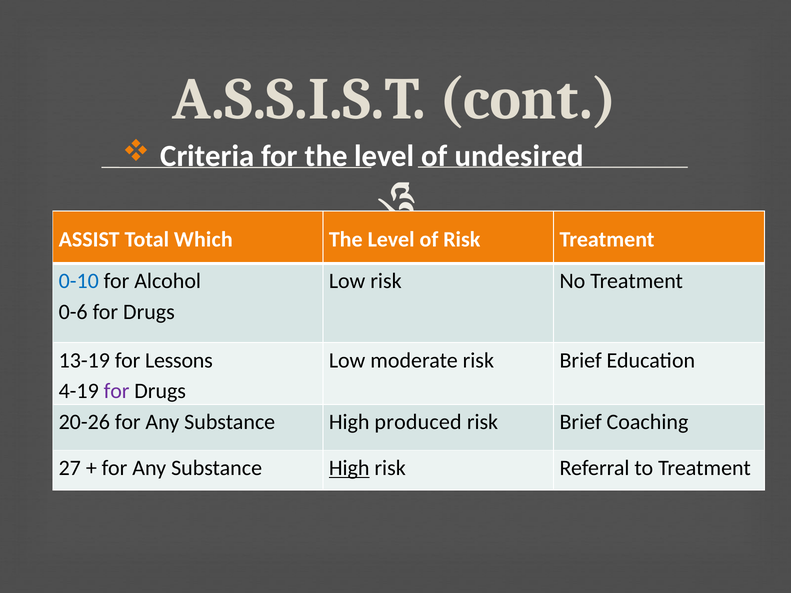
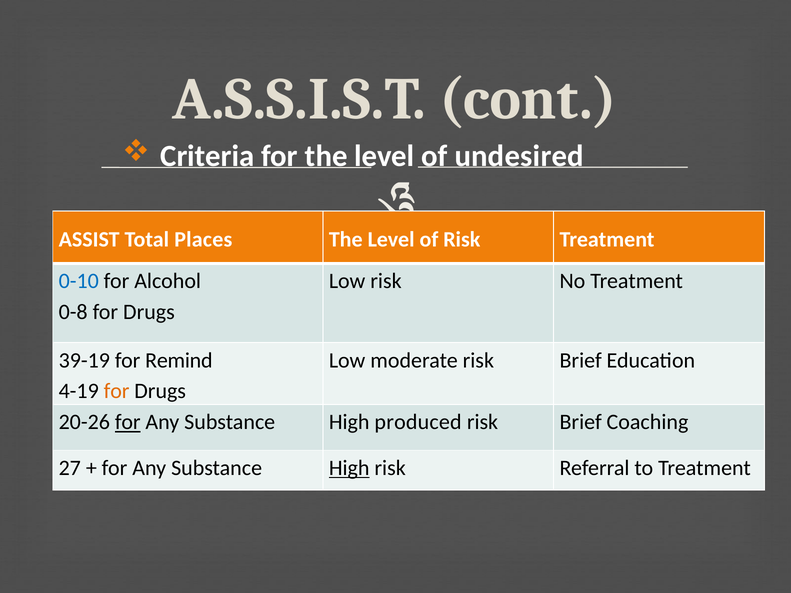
Which: Which -> Places
0-6: 0-6 -> 0-8
13-19: 13-19 -> 39-19
Lessons: Lessons -> Remind
for at (117, 391) colour: purple -> orange
for at (128, 422) underline: none -> present
